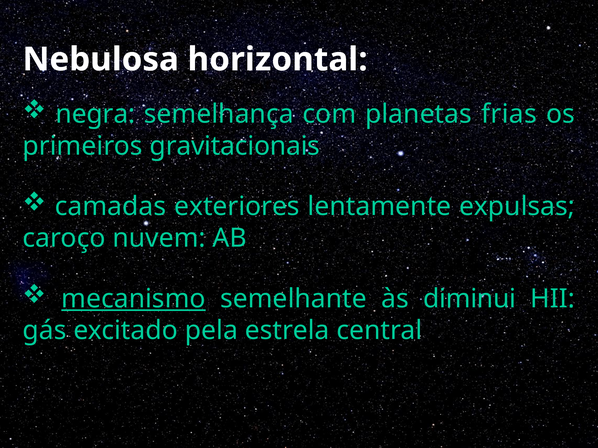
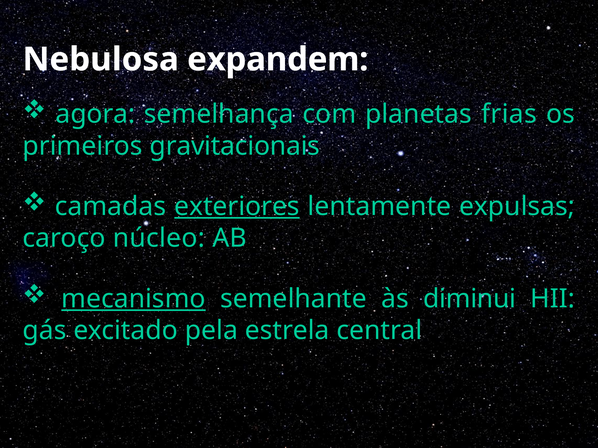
horizontal: horizontal -> expandem
negra: negra -> agora
exteriores underline: none -> present
nuvem: nuvem -> núcleo
